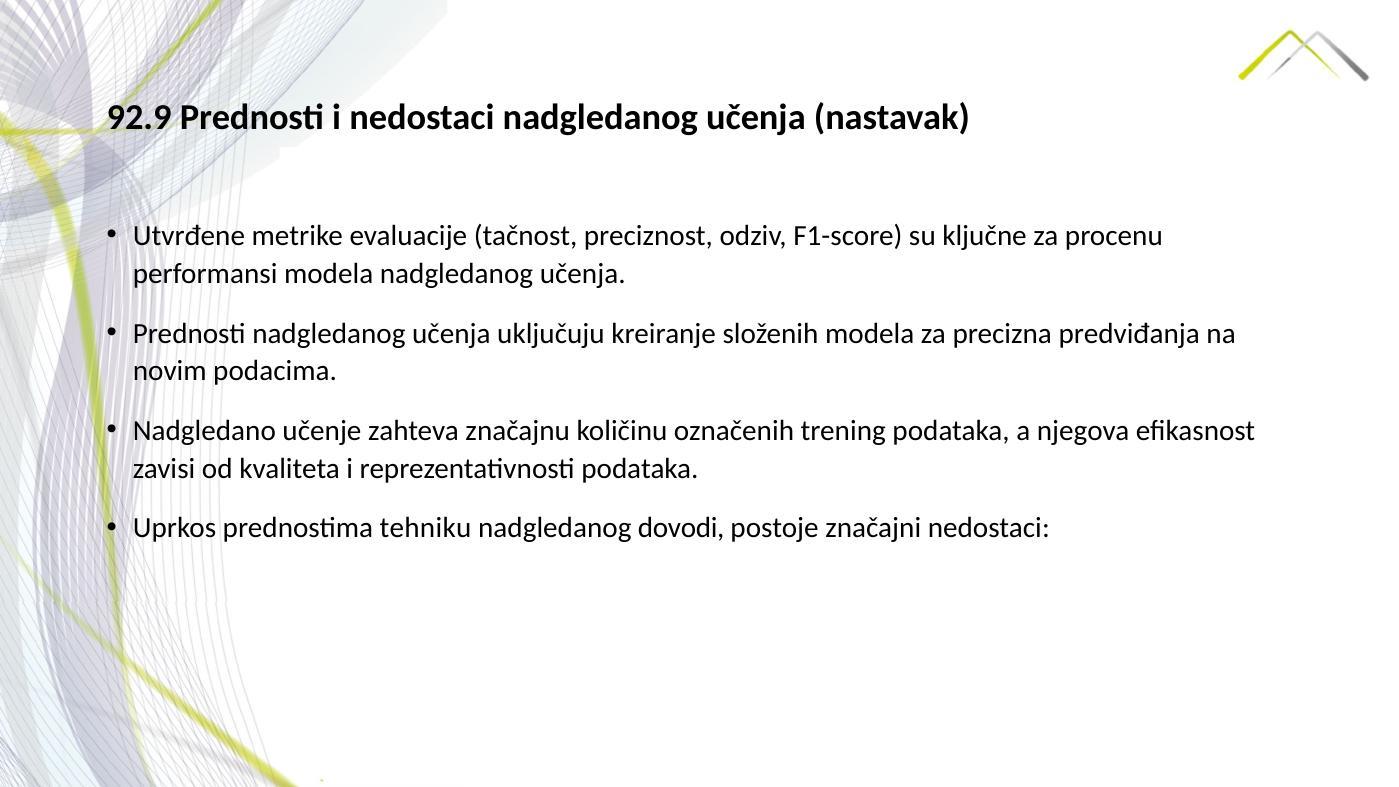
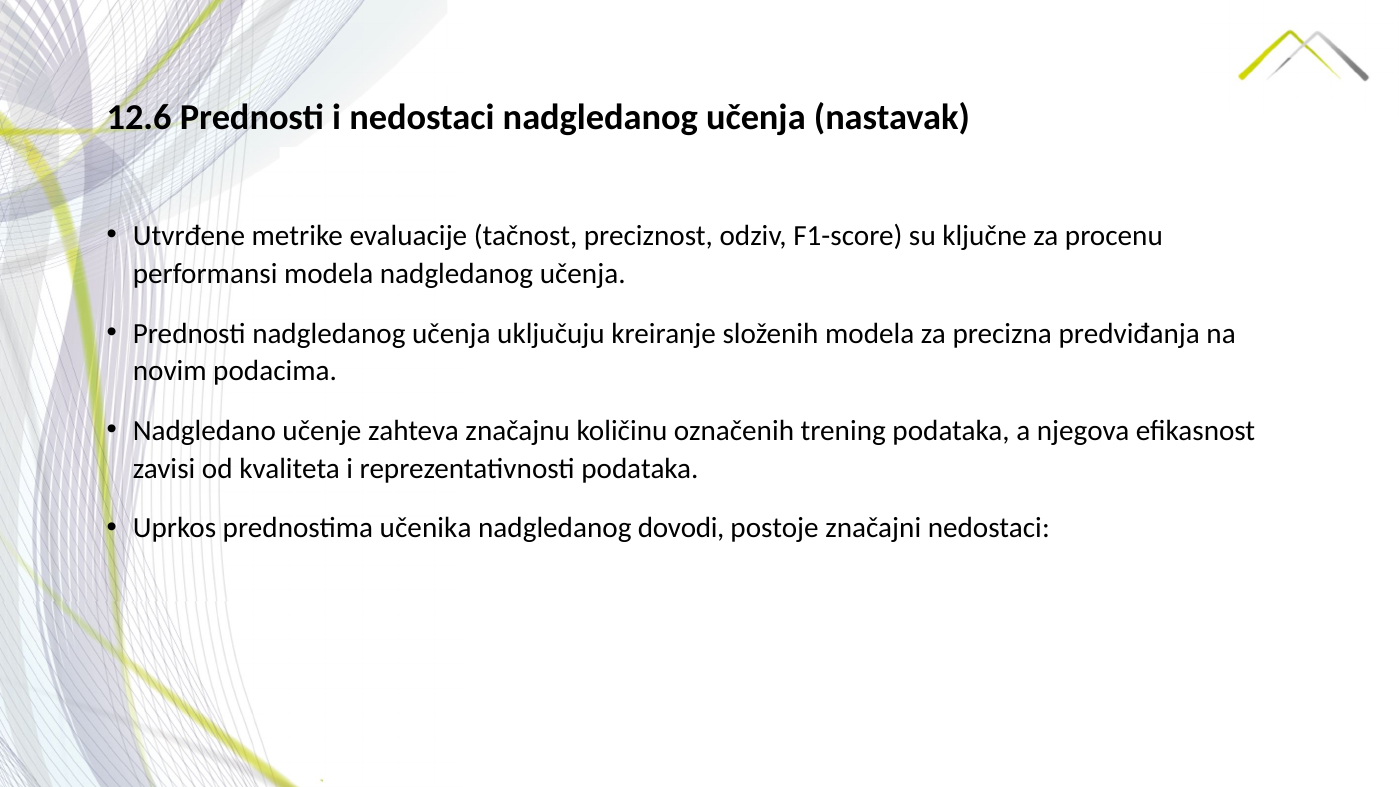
92.9: 92.9 -> 12.6
tehniku: tehniku -> učenika
